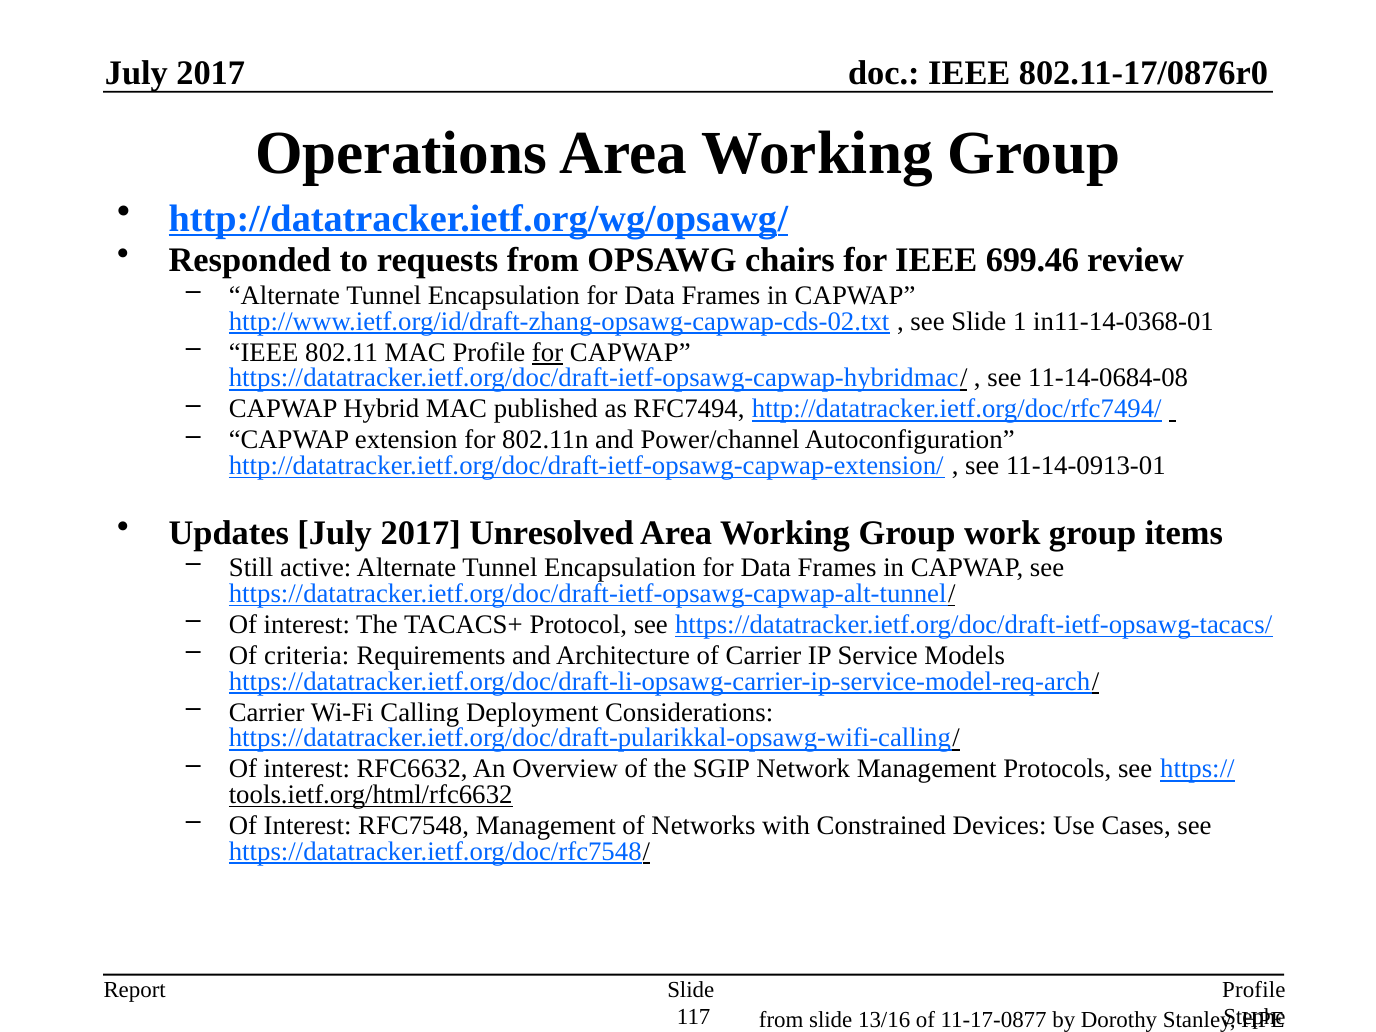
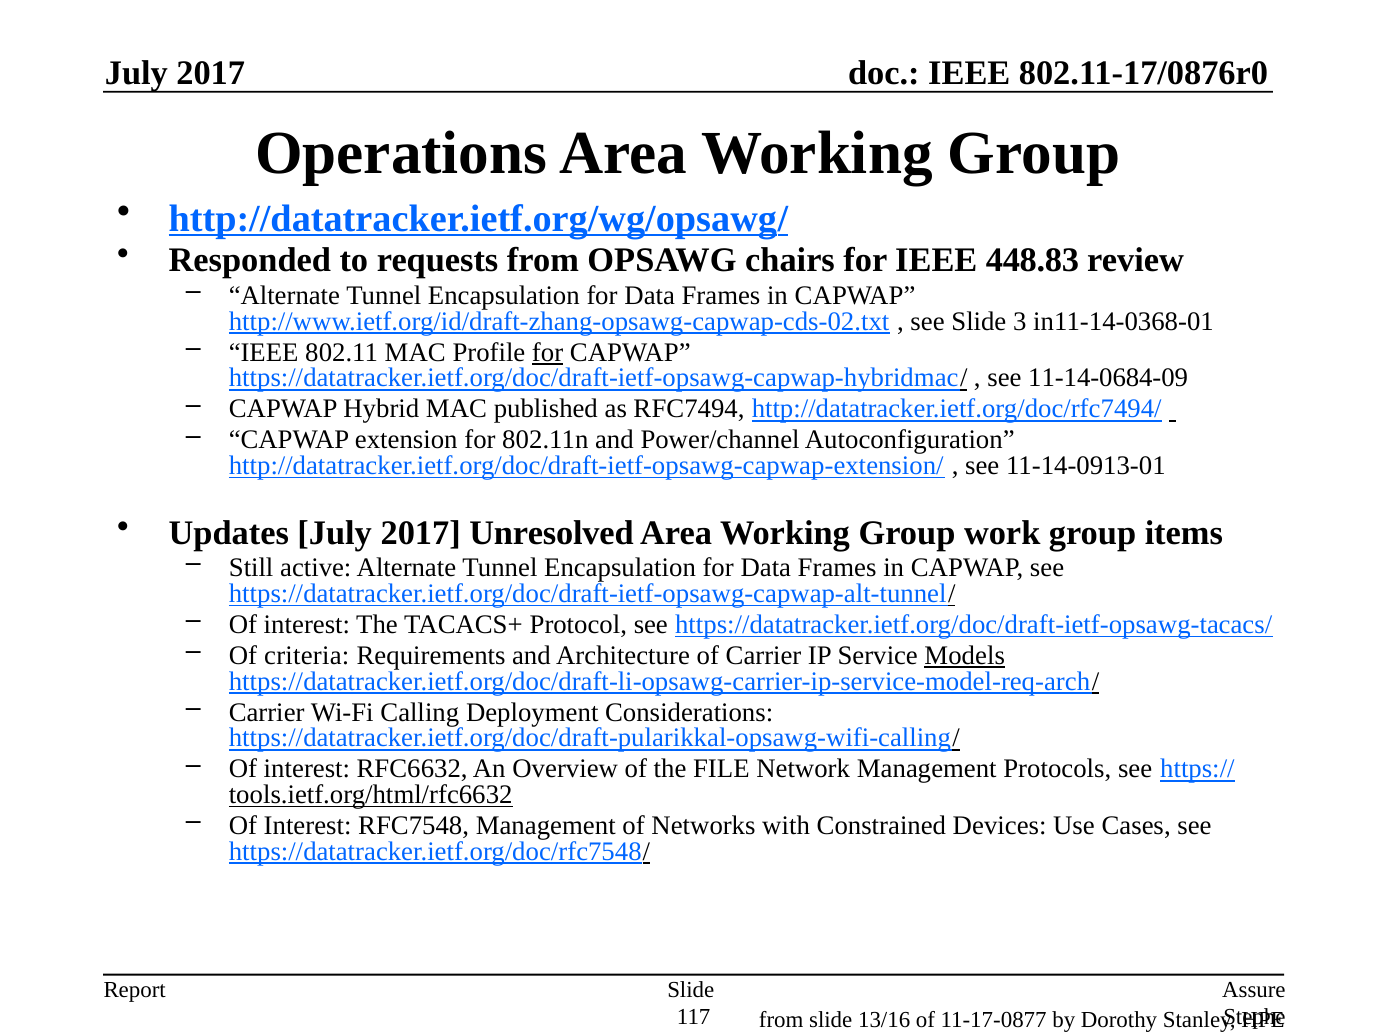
699.46: 699.46 -> 448.83
1: 1 -> 3
11-14-0684-08: 11-14-0684-08 -> 11-14-0684-09
Models underline: none -> present
SGIP: SGIP -> FILE
Profile at (1254, 990): Profile -> Assure
